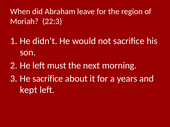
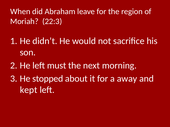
He sacrifice: sacrifice -> stopped
years: years -> away
